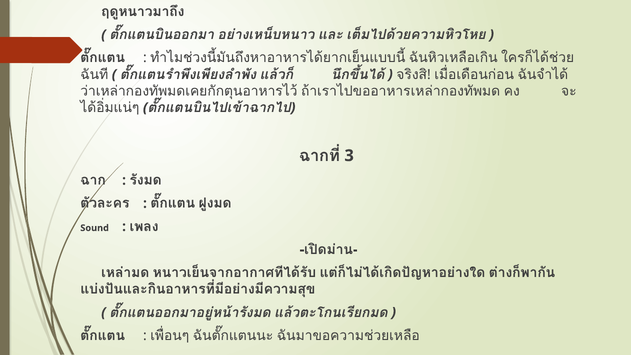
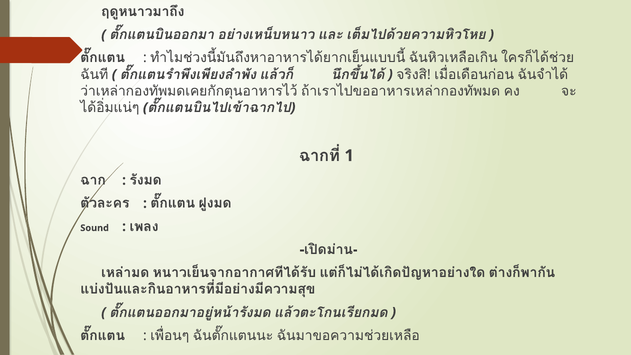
3: 3 -> 1
